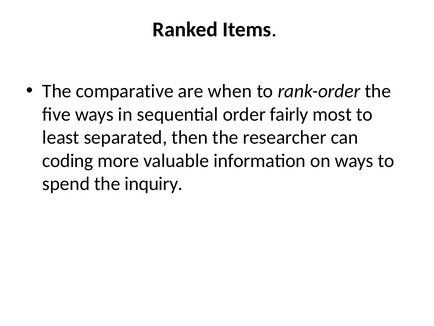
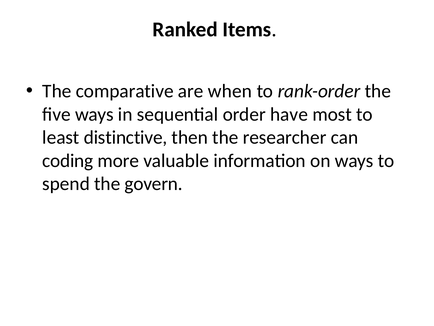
fairly: fairly -> have
separated: separated -> distinctive
inquiry: inquiry -> govern
